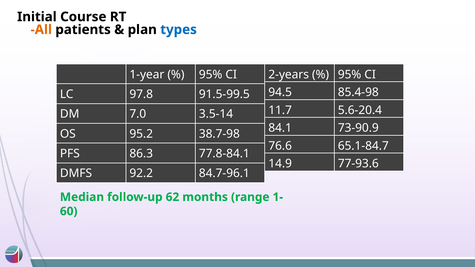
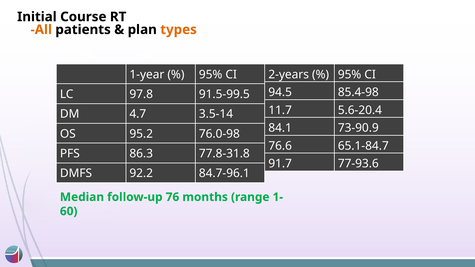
types colour: blue -> orange
7.0: 7.0 -> 4.7
38.7-98: 38.7-98 -> 76.0-98
77.8-84.1: 77.8-84.1 -> 77.8-31.8
14.9: 14.9 -> 91.7
62: 62 -> 76
